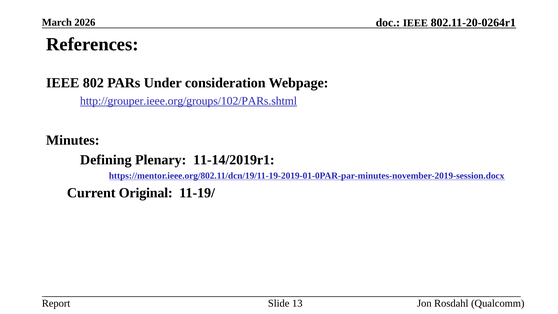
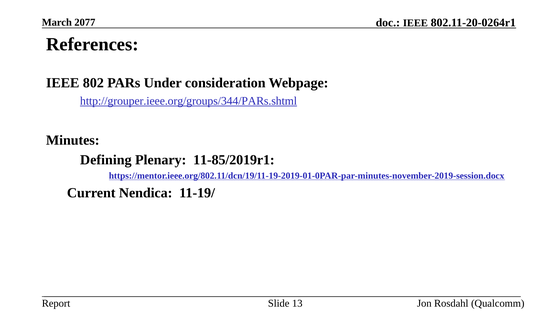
2026: 2026 -> 2077
http://grouper.ieee.org/groups/102/PARs.shtml: http://grouper.ieee.org/groups/102/PARs.shtml -> http://grouper.ieee.org/groups/344/PARs.shtml
11-14/2019r1: 11-14/2019r1 -> 11-85/2019r1
Original: Original -> Nendica
